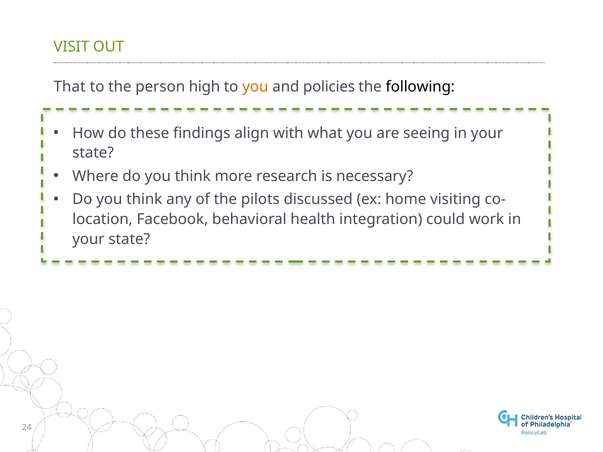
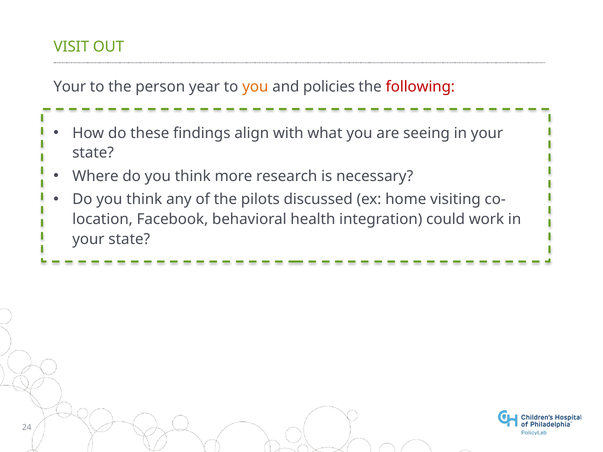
That at (70, 87): That -> Your
high: high -> year
following colour: black -> red
